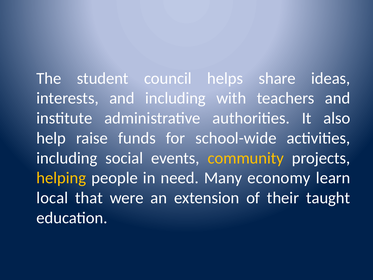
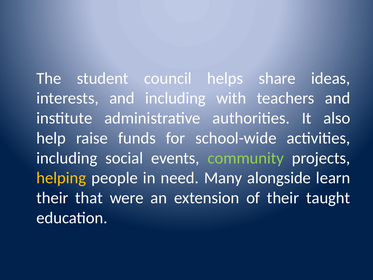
community colour: yellow -> light green
economy: economy -> alongside
local at (52, 198): local -> their
